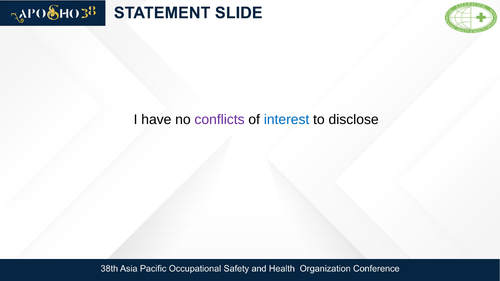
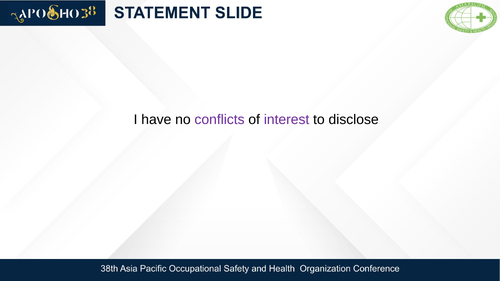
interest colour: blue -> purple
